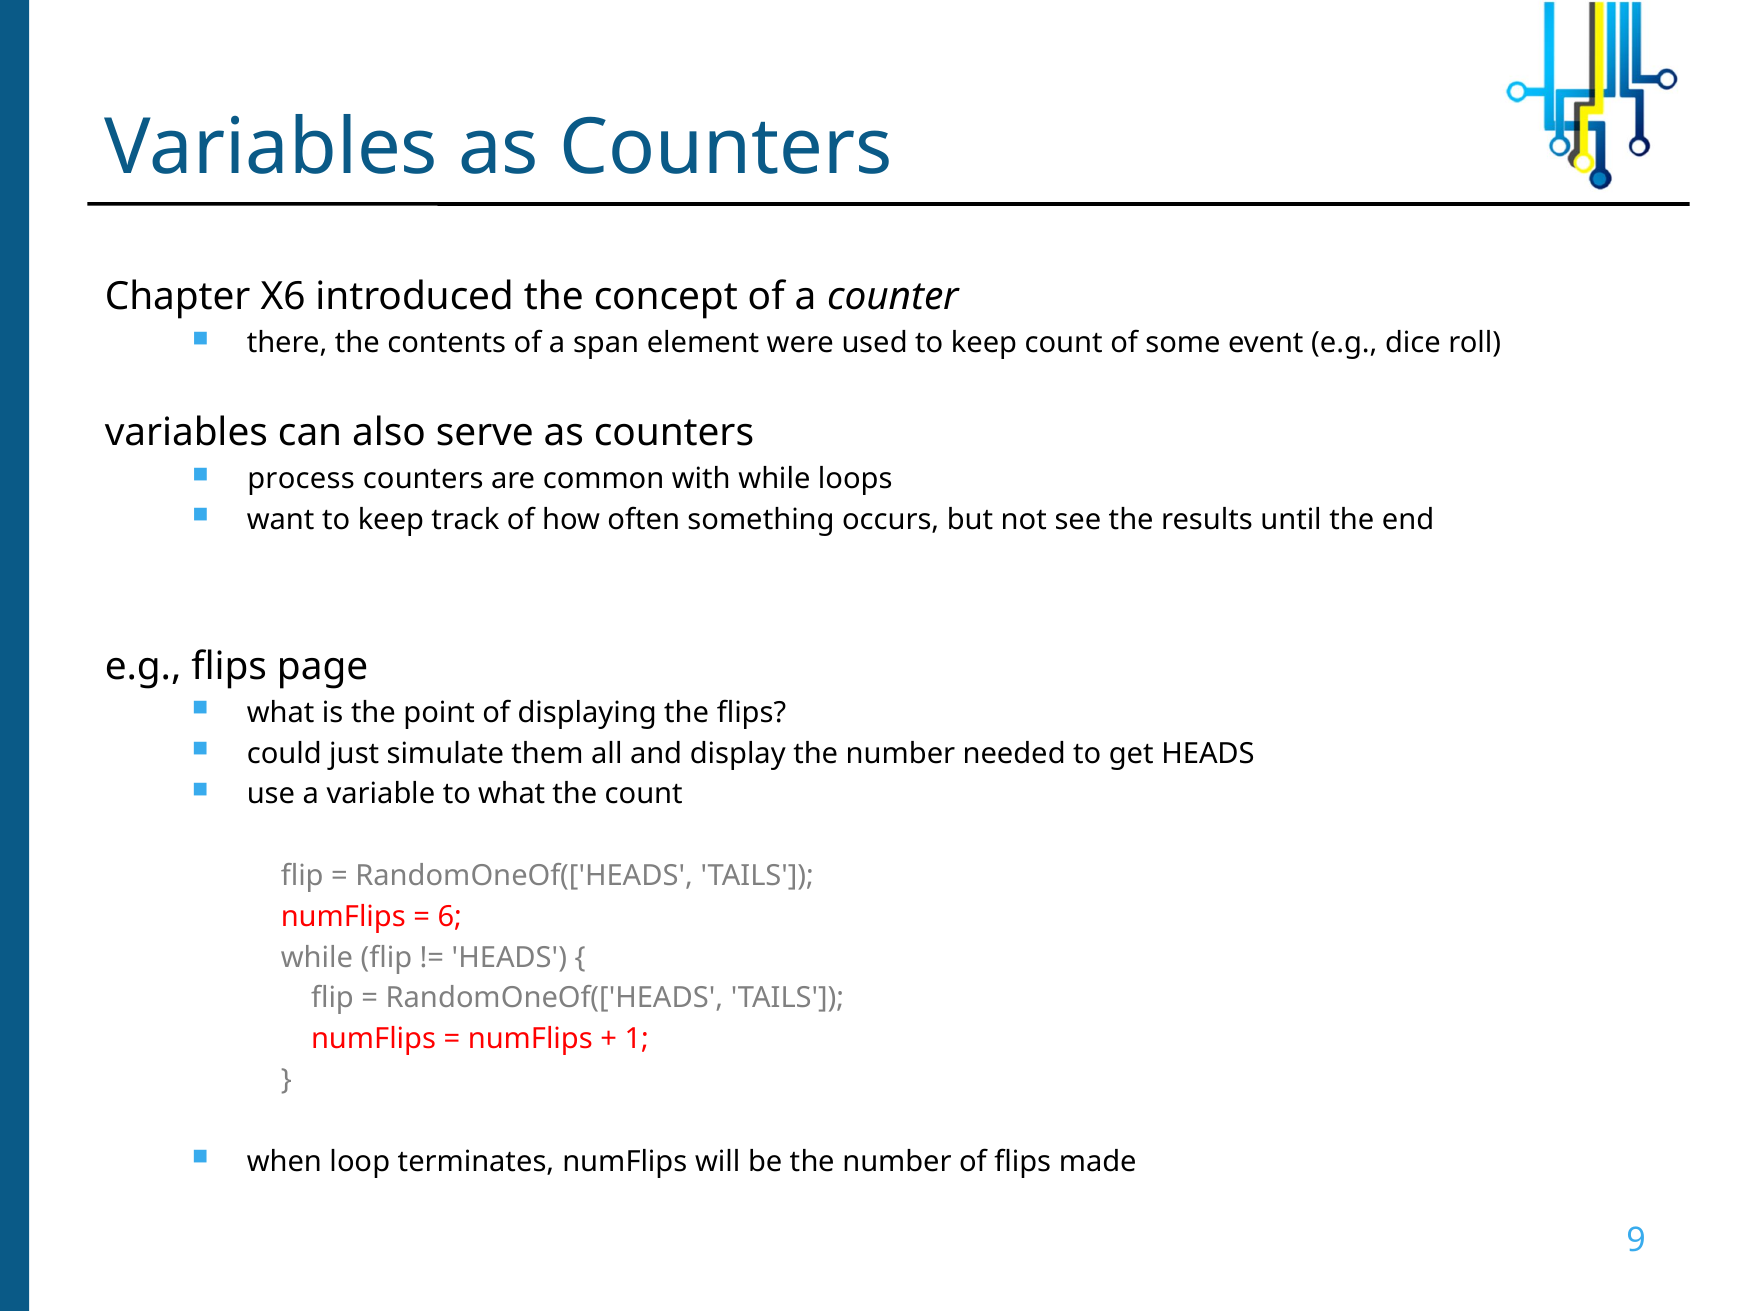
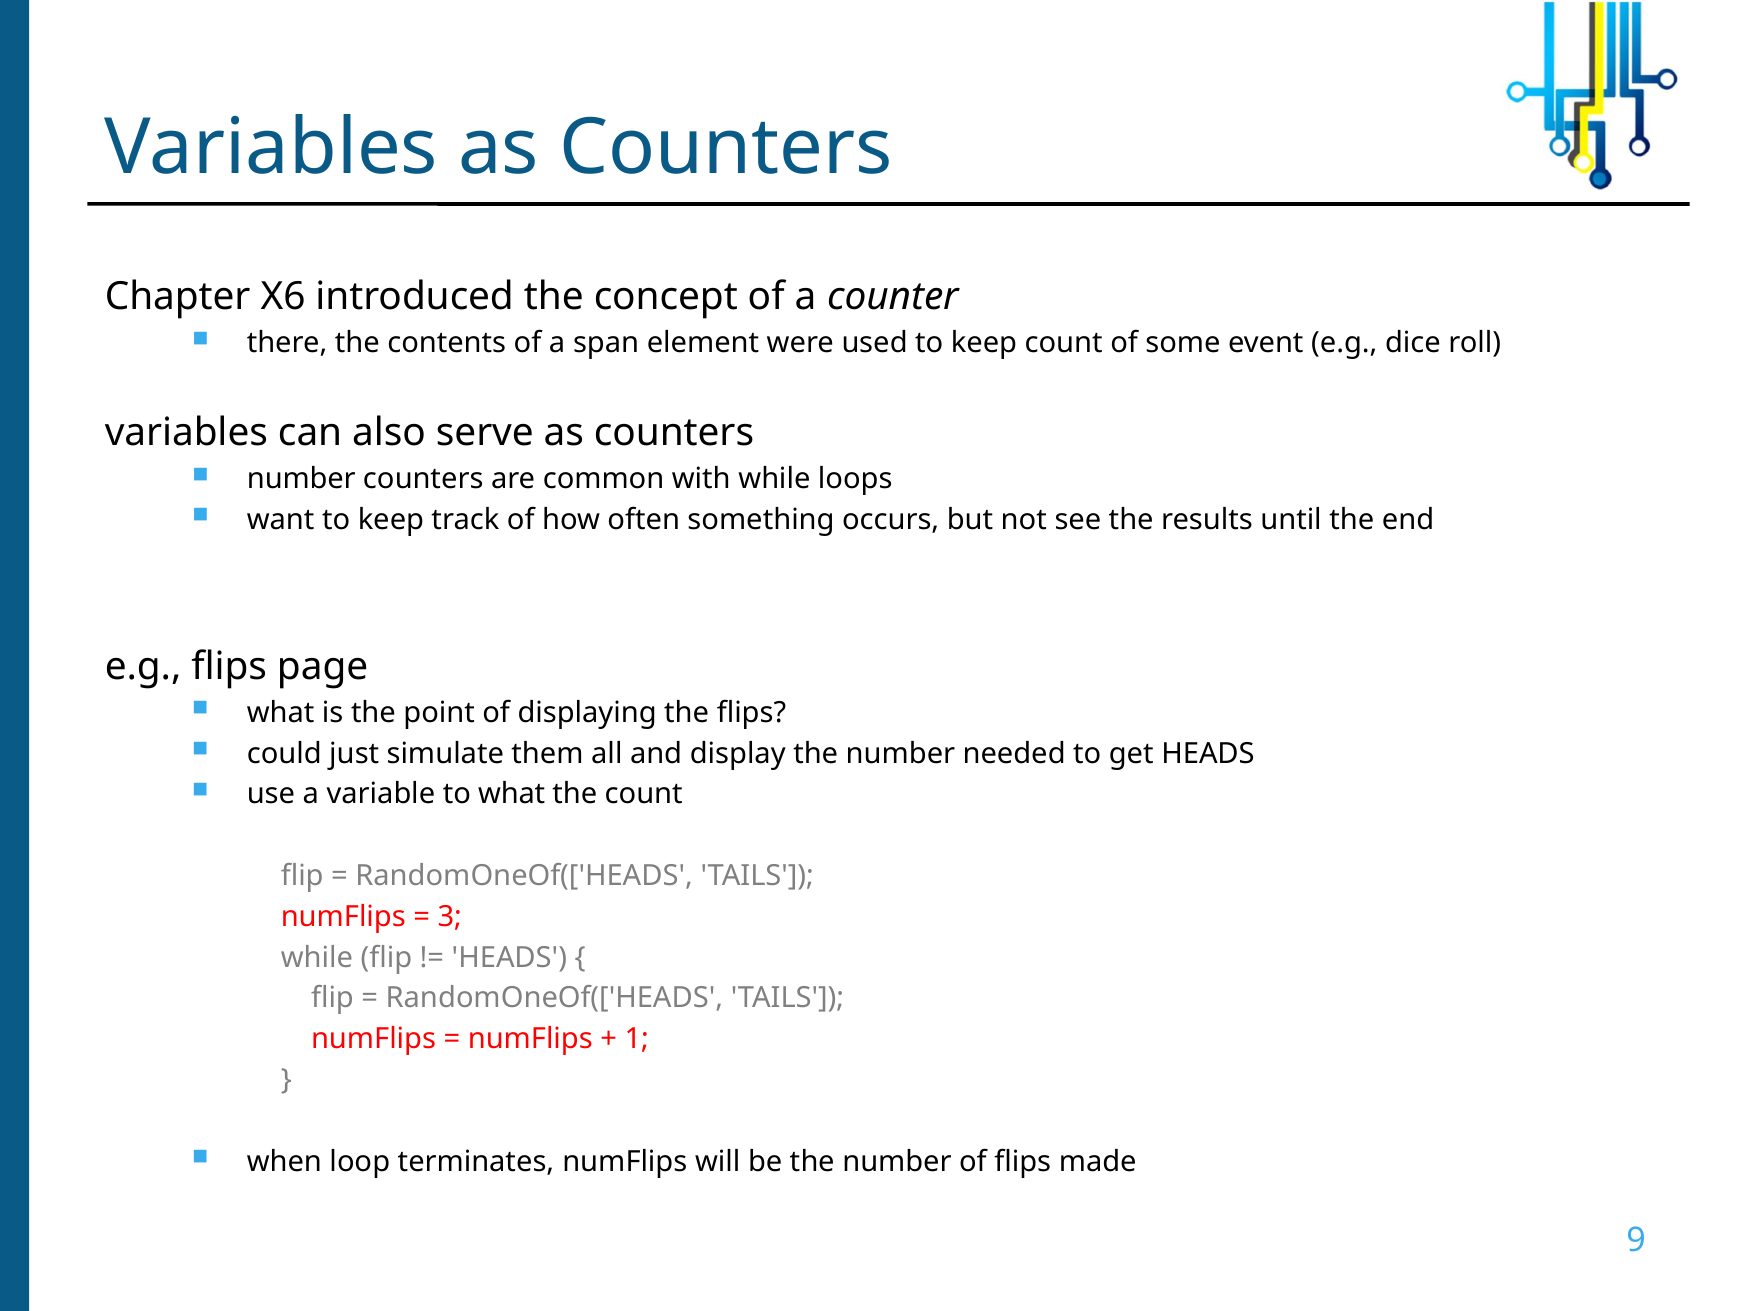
process at (301, 479): process -> number
6: 6 -> 3
